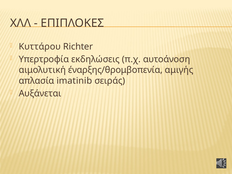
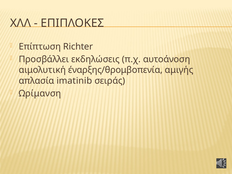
Κυττάρου: Κυττάρου -> Επίπτωση
Υπερτροφία: Υπερτροφία -> Προσβάλλει
Αυξάνεται: Αυξάνεται -> Ωρίμανση
